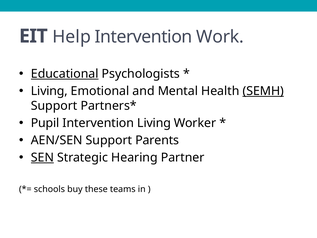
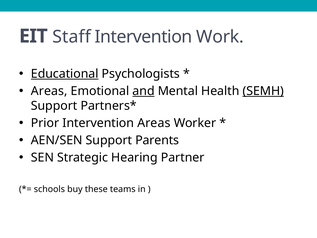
Help: Help -> Staff
Living at (49, 91): Living -> Areas
and underline: none -> present
Pupil: Pupil -> Prior
Intervention Living: Living -> Areas
SEN underline: present -> none
